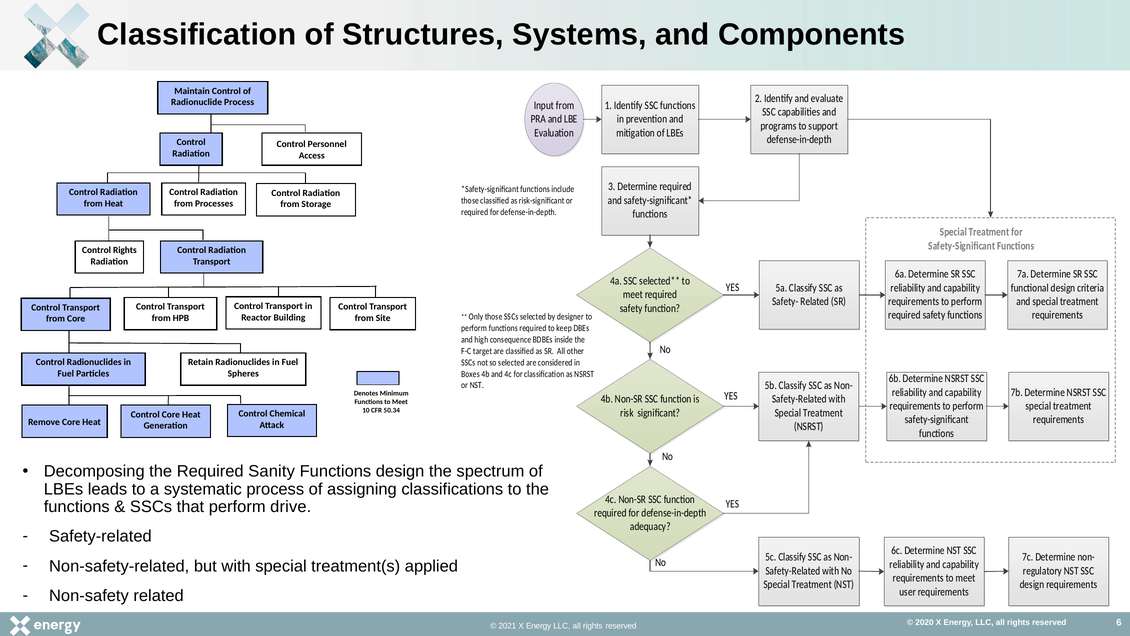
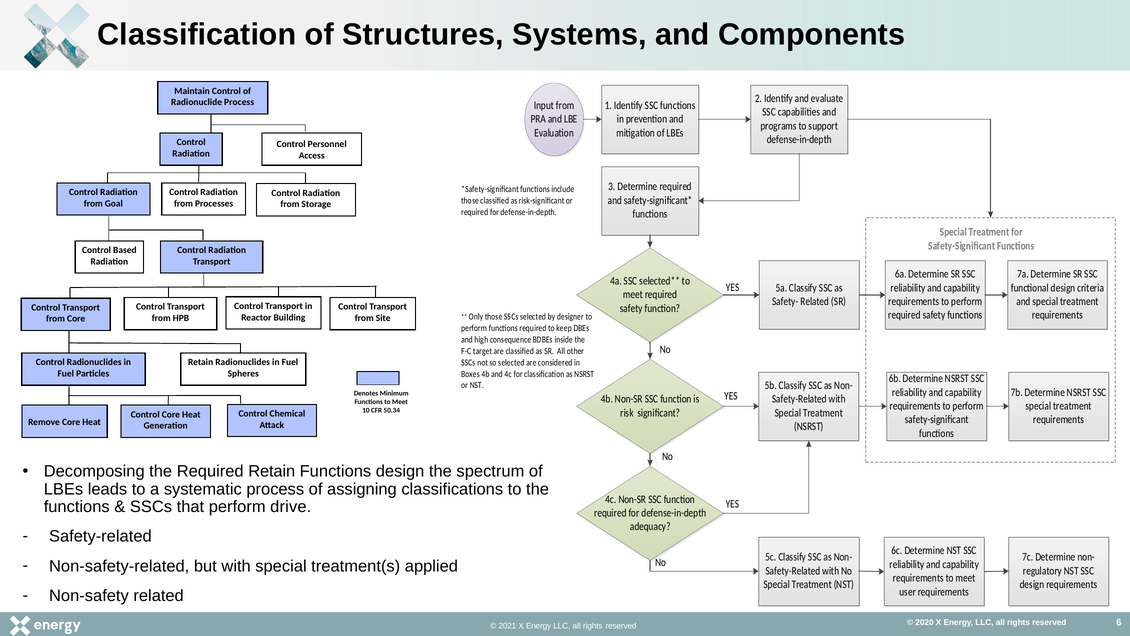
from Heat: Heat -> Goal
Control Rights: Rights -> Based
Required Sanity: Sanity -> Retain
